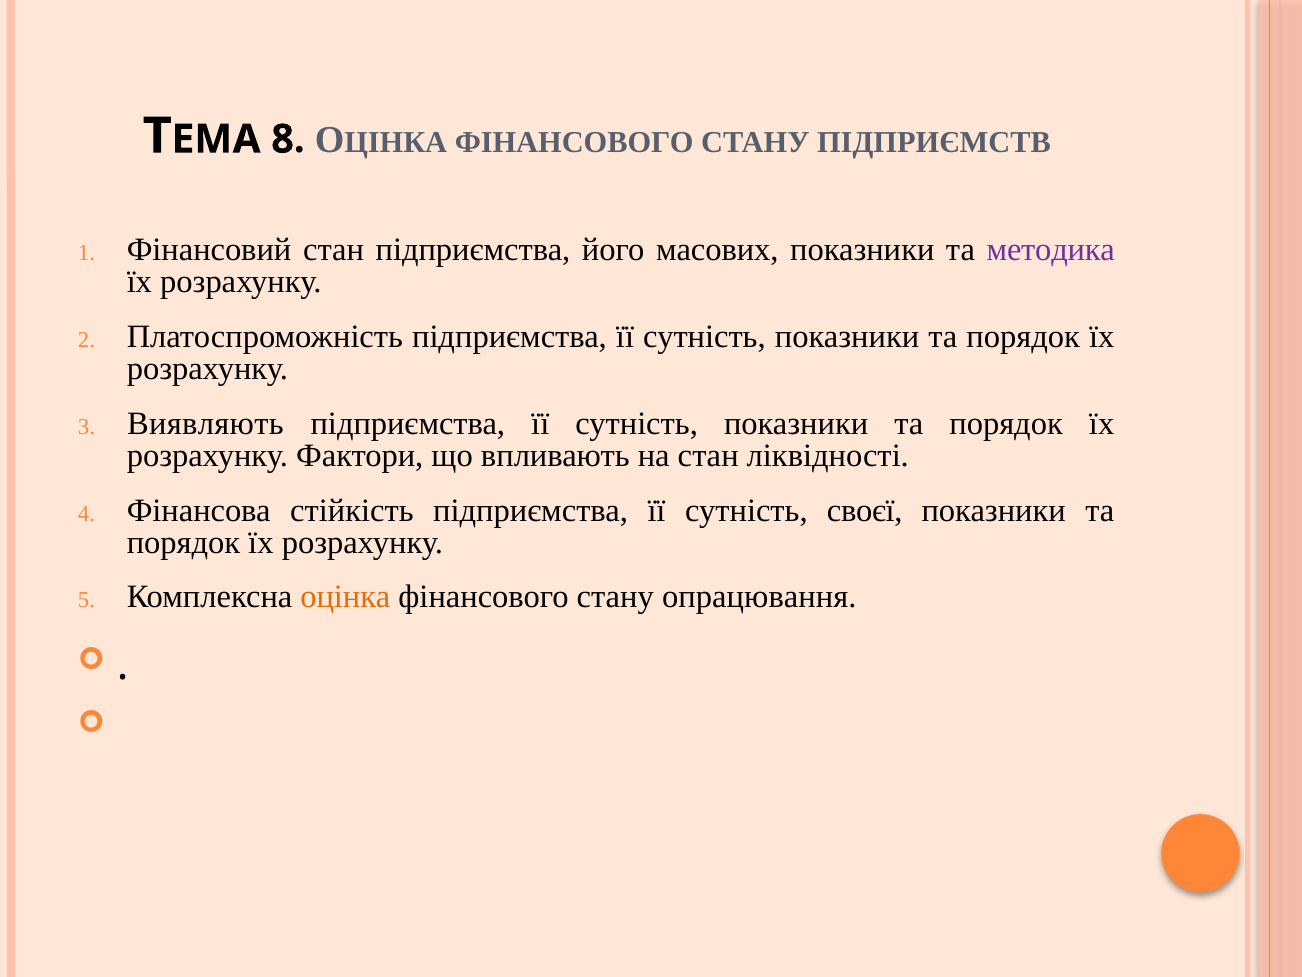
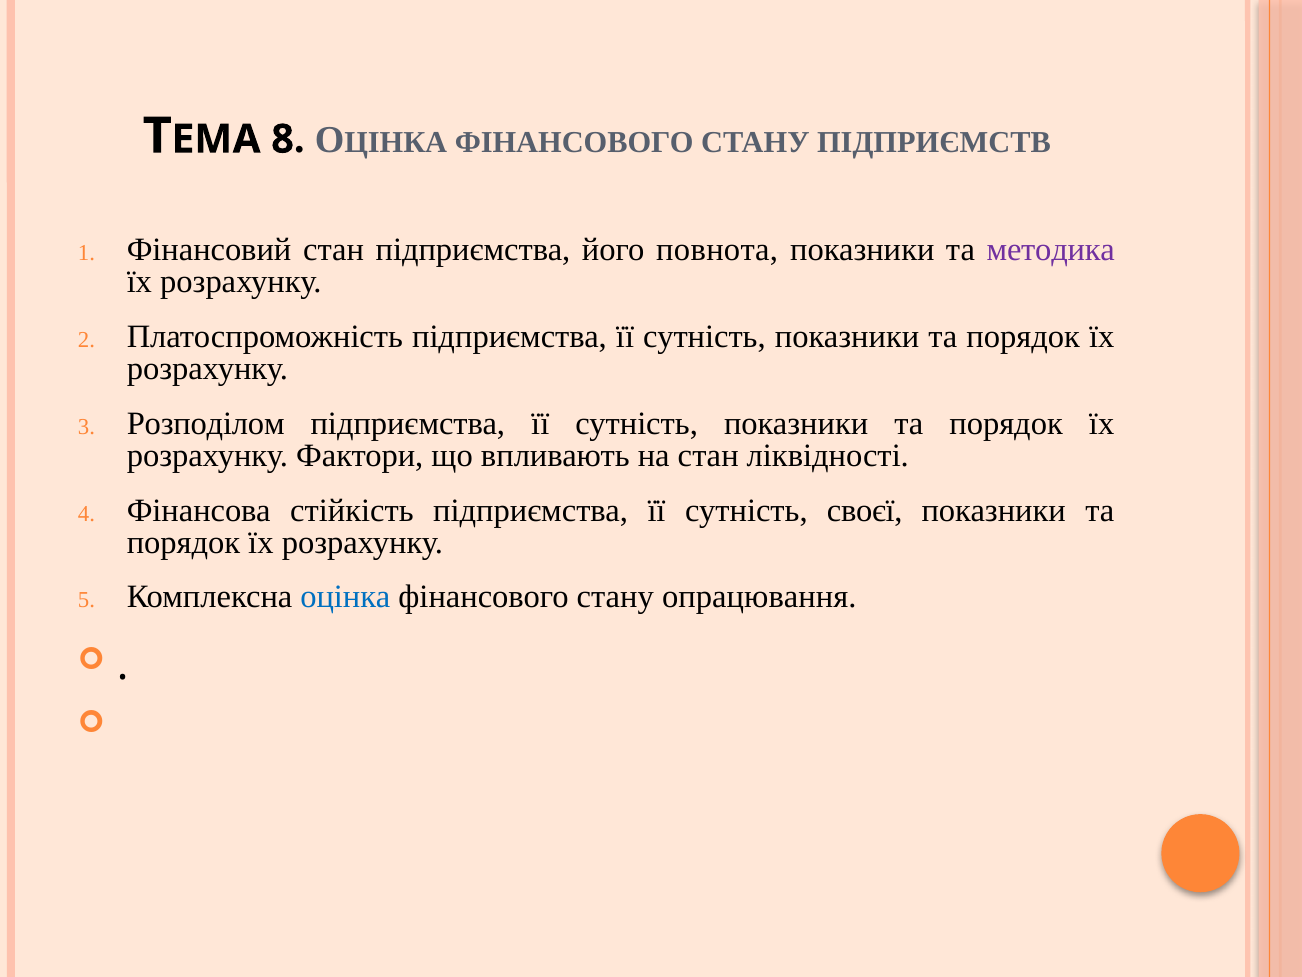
масових: масових -> повнота
Виявляють: Виявляють -> Розподілом
оцінка colour: orange -> blue
